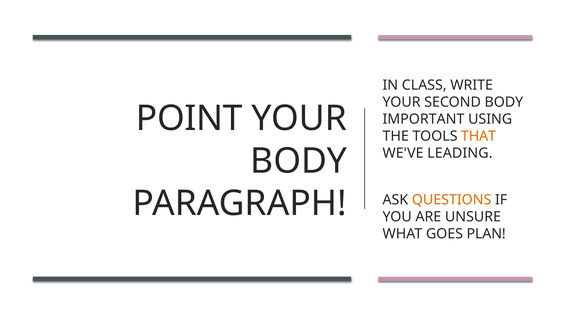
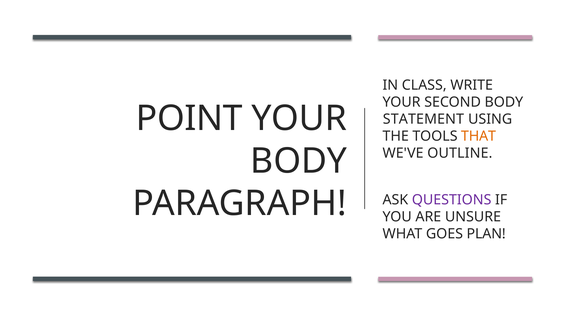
IMPORTANT: IMPORTANT -> STATEMENT
LEADING: LEADING -> OUTLINE
QUESTIONS colour: orange -> purple
